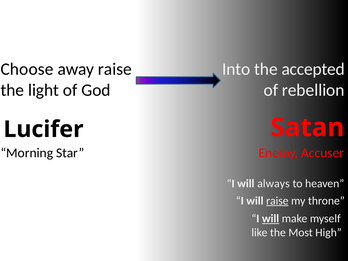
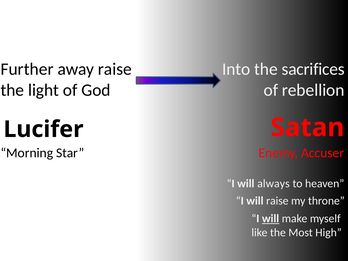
Choose: Choose -> Further
accepted: accepted -> sacrifices
raise at (277, 201) underline: present -> none
